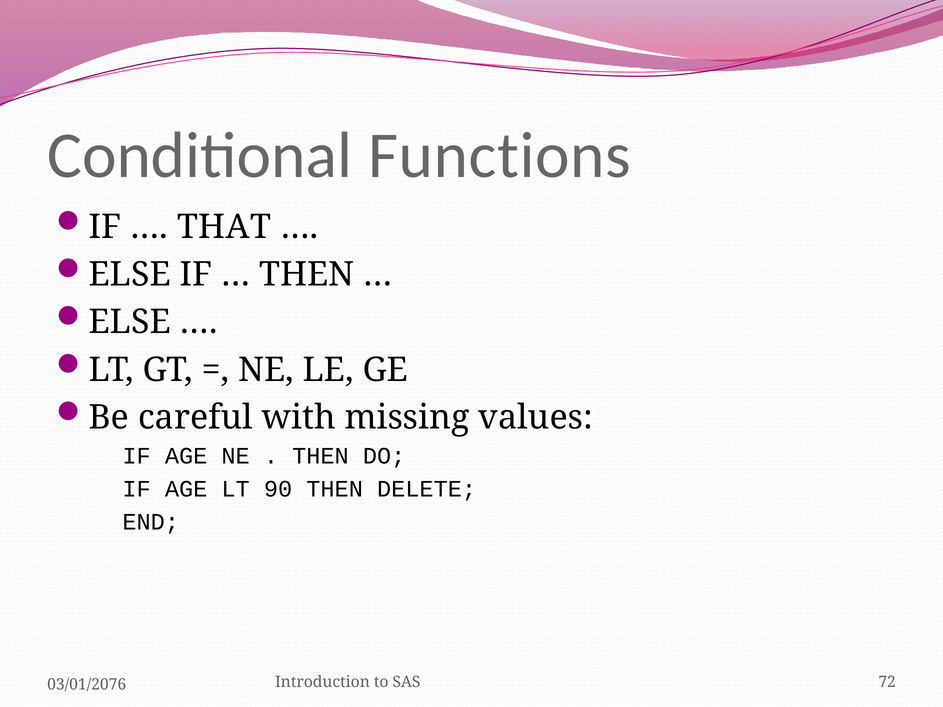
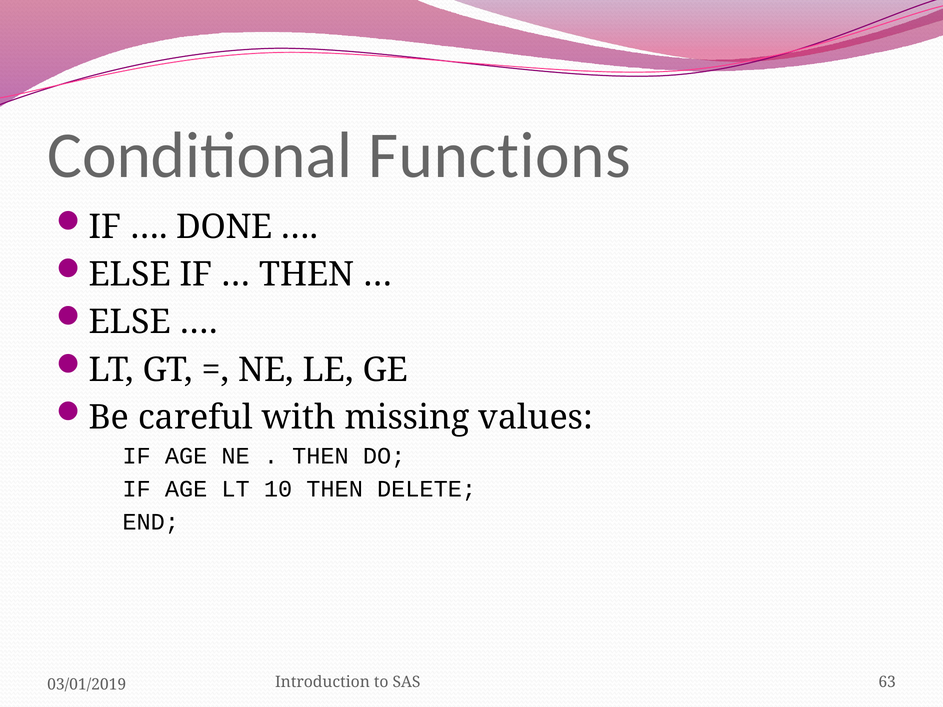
THAT: THAT -> DONE
90: 90 -> 10
72: 72 -> 63
03/01/2076: 03/01/2076 -> 03/01/2019
